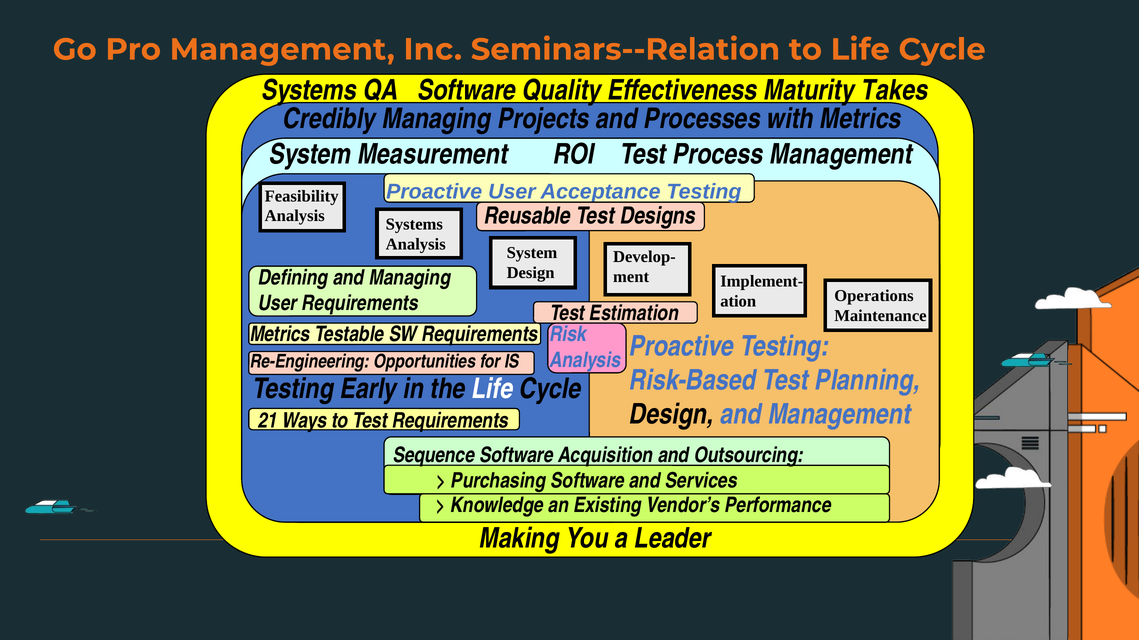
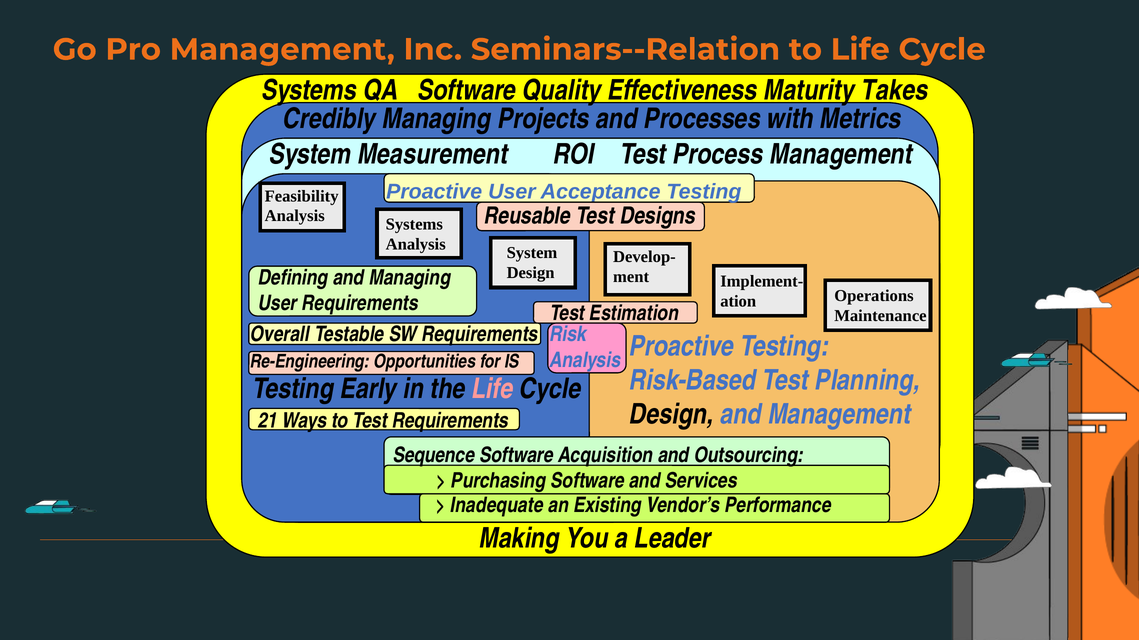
Metrics at (280, 335): Metrics -> Overall
Life at (492, 389) colour: white -> pink
Knowledge: Knowledge -> Inadequate
